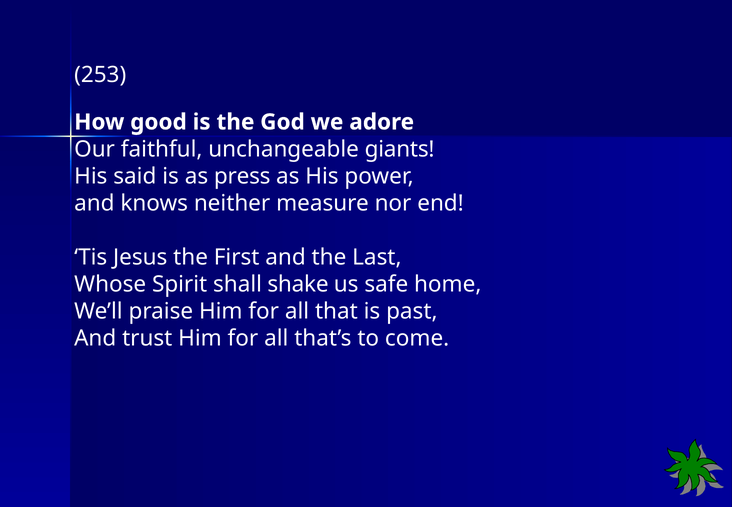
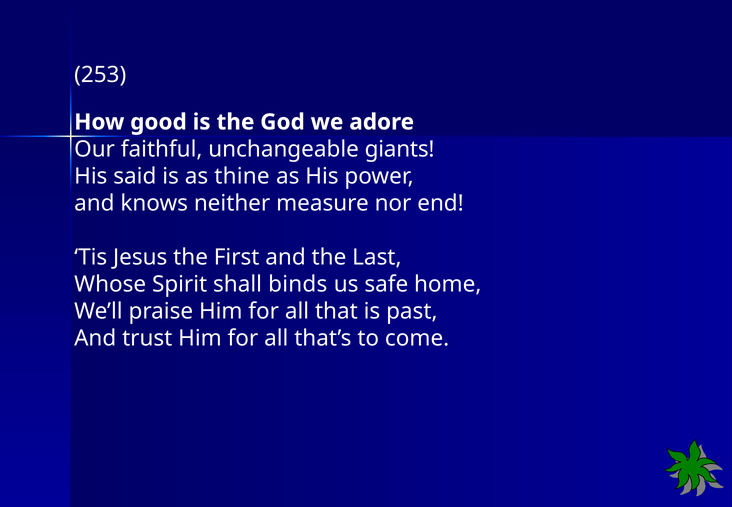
press: press -> thine
shake: shake -> binds
